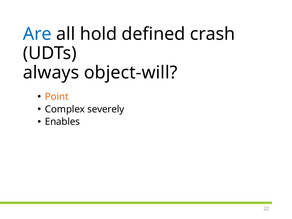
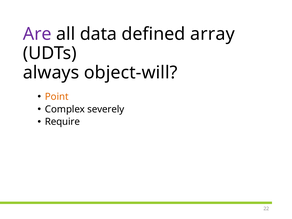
Are colour: blue -> purple
hold: hold -> data
crash: crash -> array
Enables: Enables -> Require
